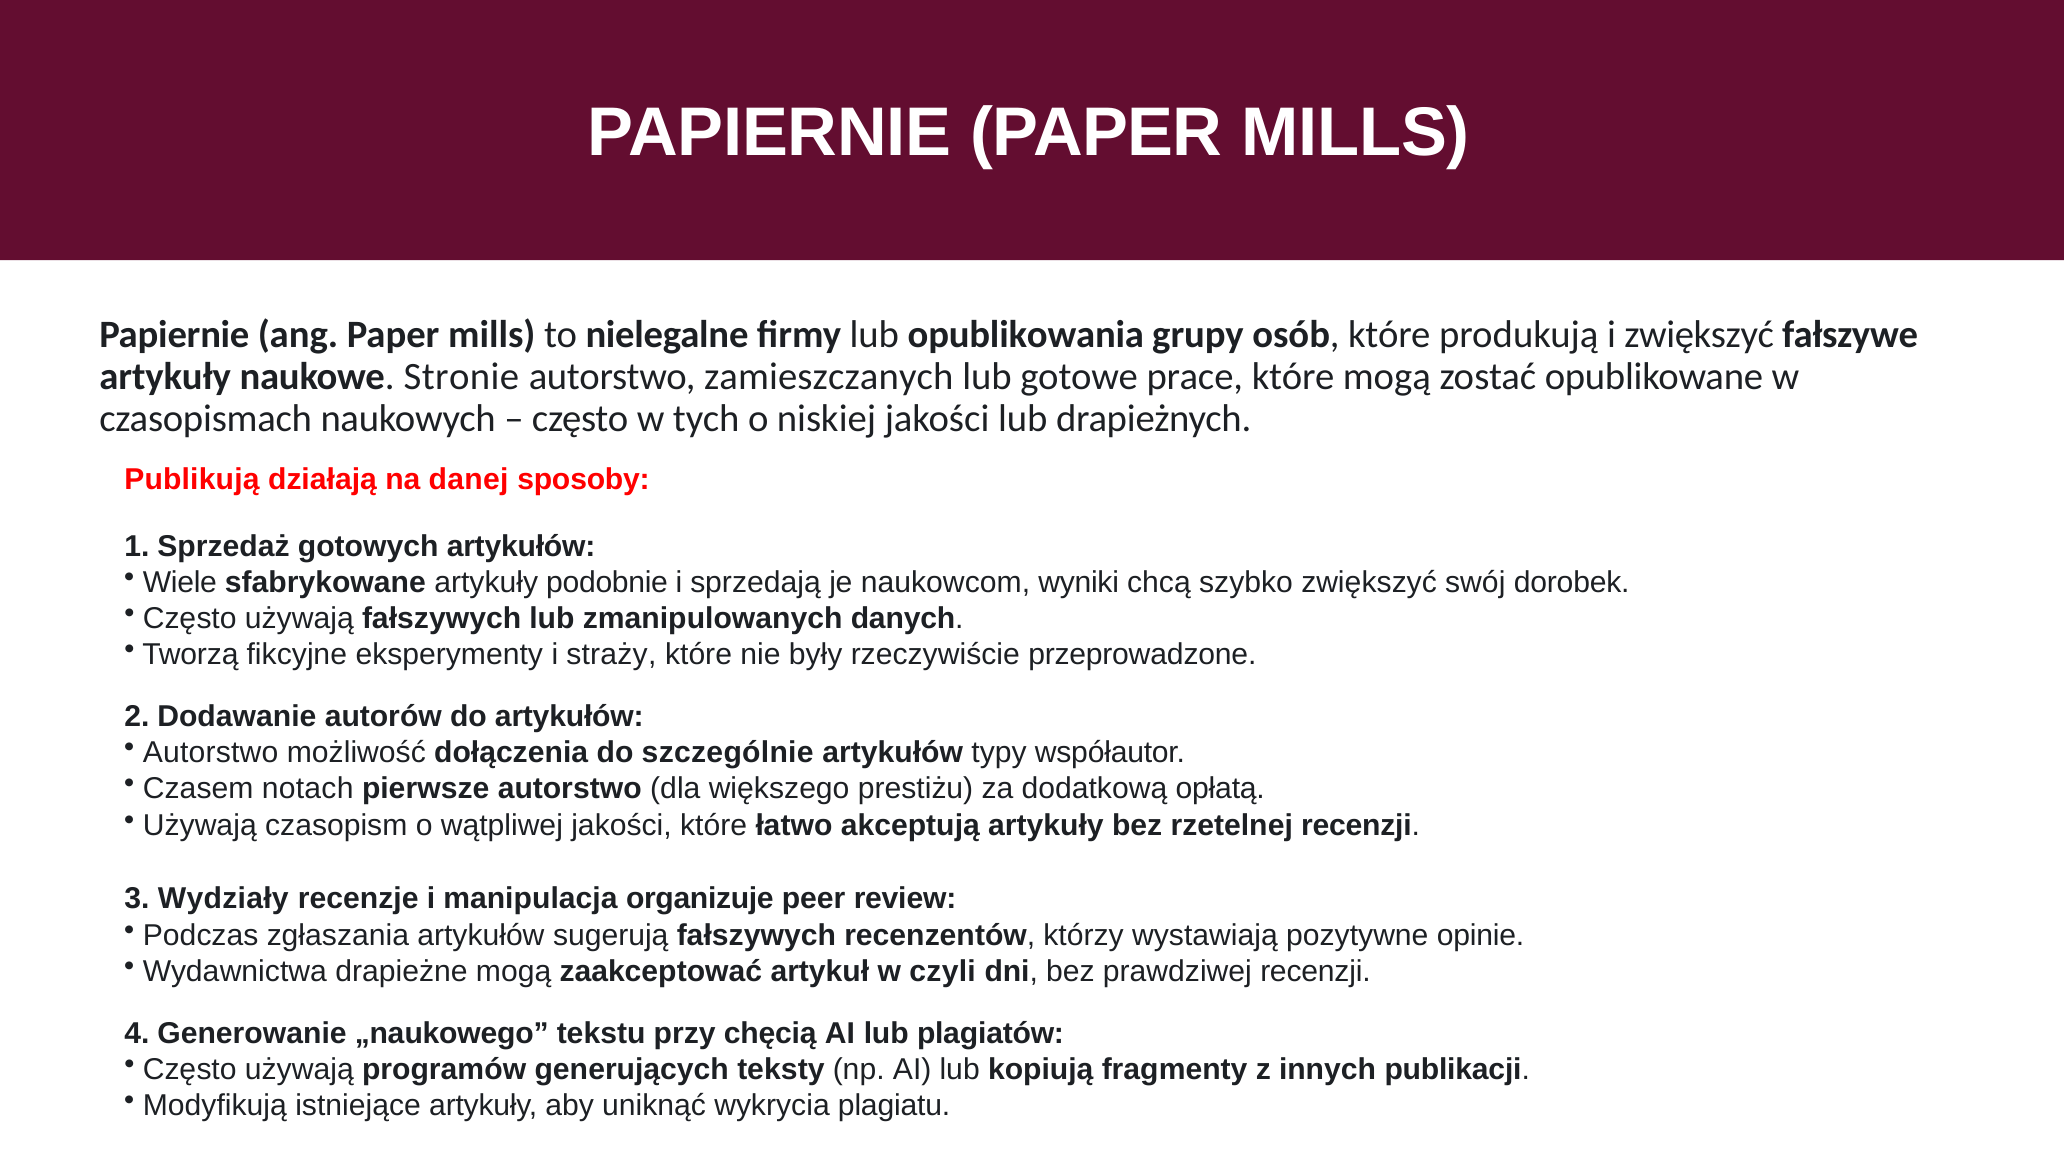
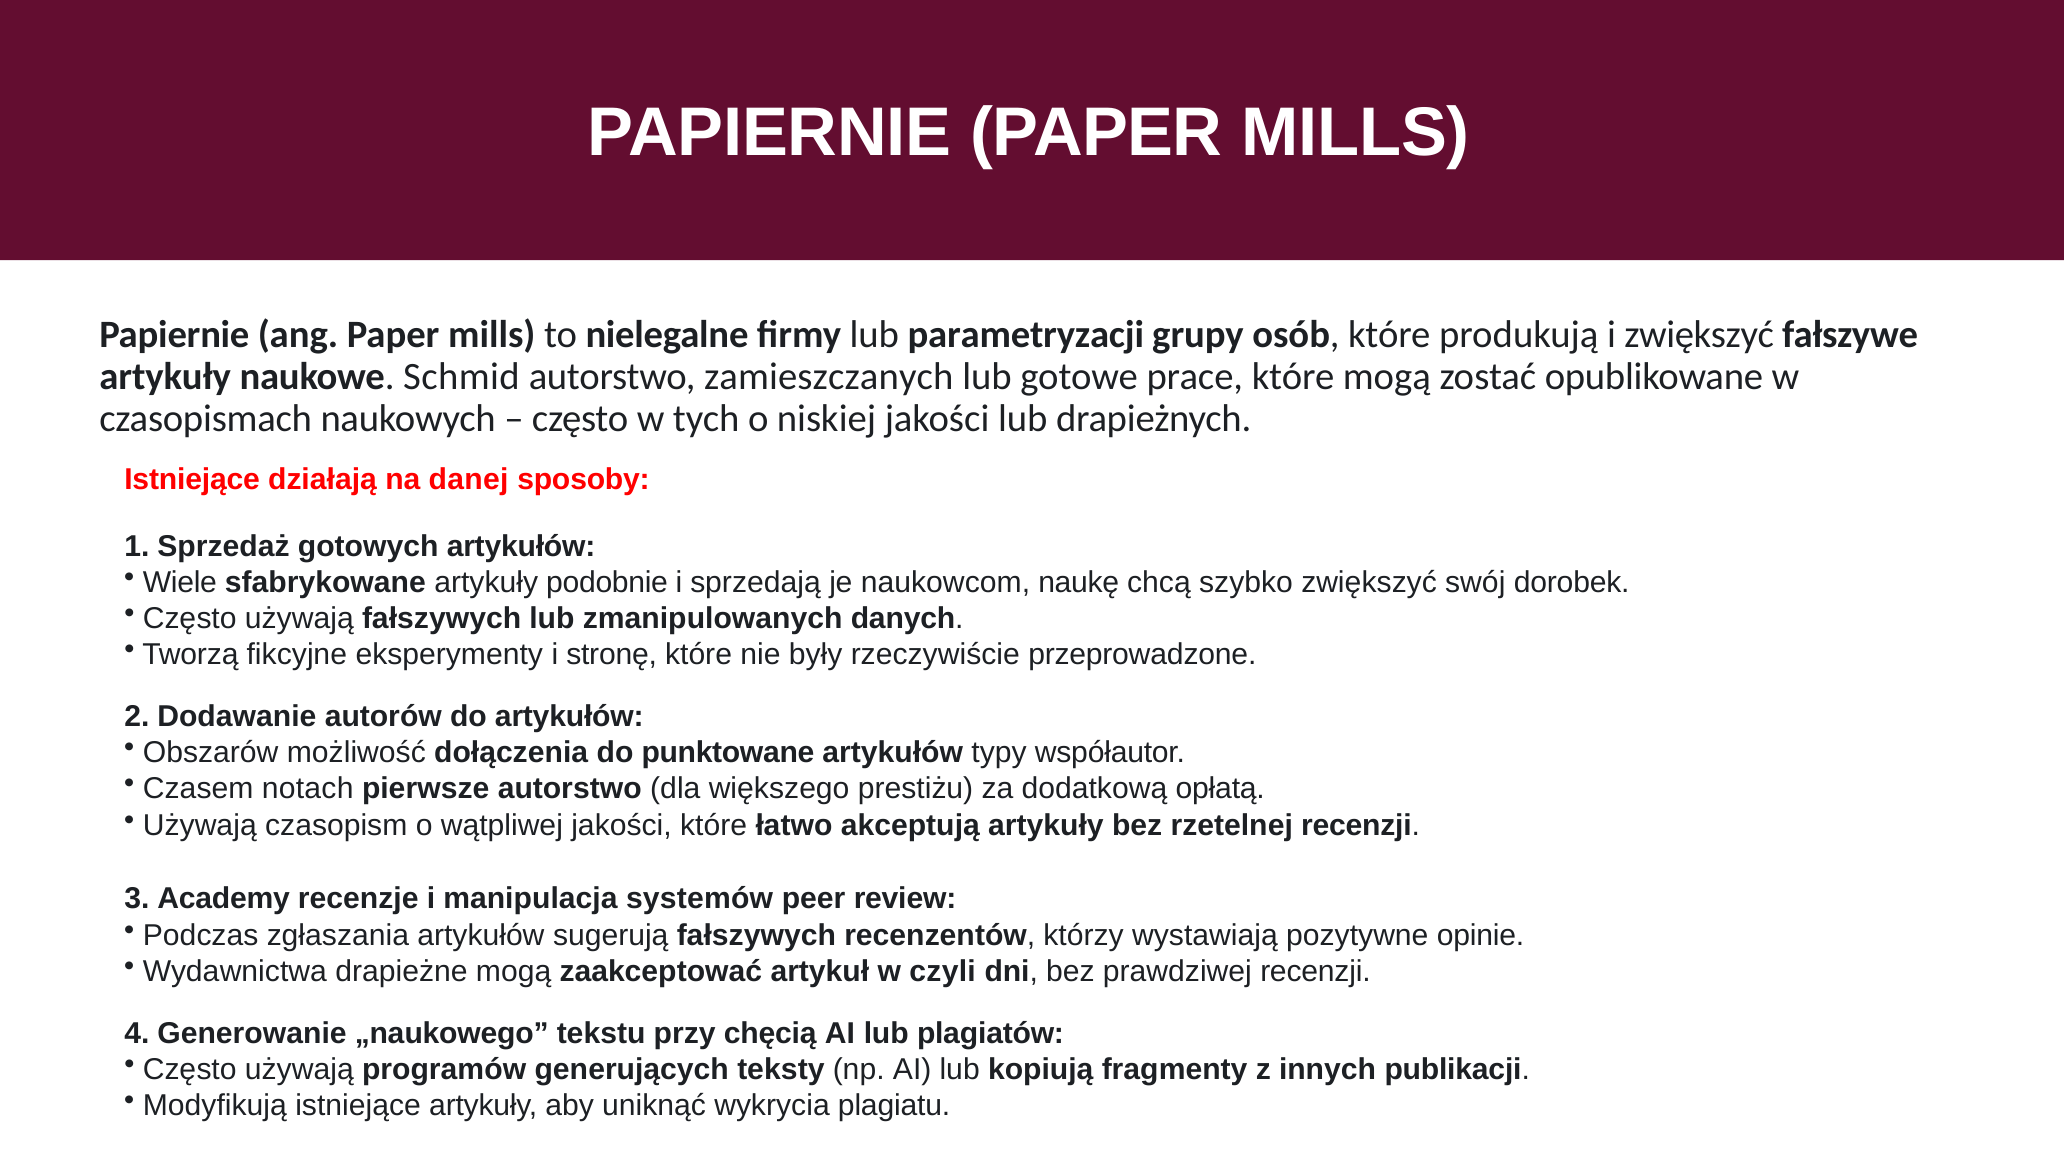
opublikowania: opublikowania -> parametryzacji
Stronie: Stronie -> Schmid
Publikują at (192, 479): Publikują -> Istniejące
wyniki: wyniki -> naukę
straży: straży -> stronę
Autorstwo at (211, 753): Autorstwo -> Obszarów
szczególnie: szczególnie -> punktowane
Wydziały: Wydziały -> Academy
organizuje: organizuje -> systemów
